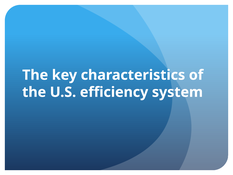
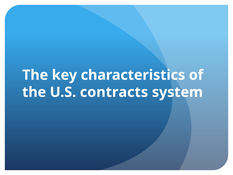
efficiency: efficiency -> contracts
